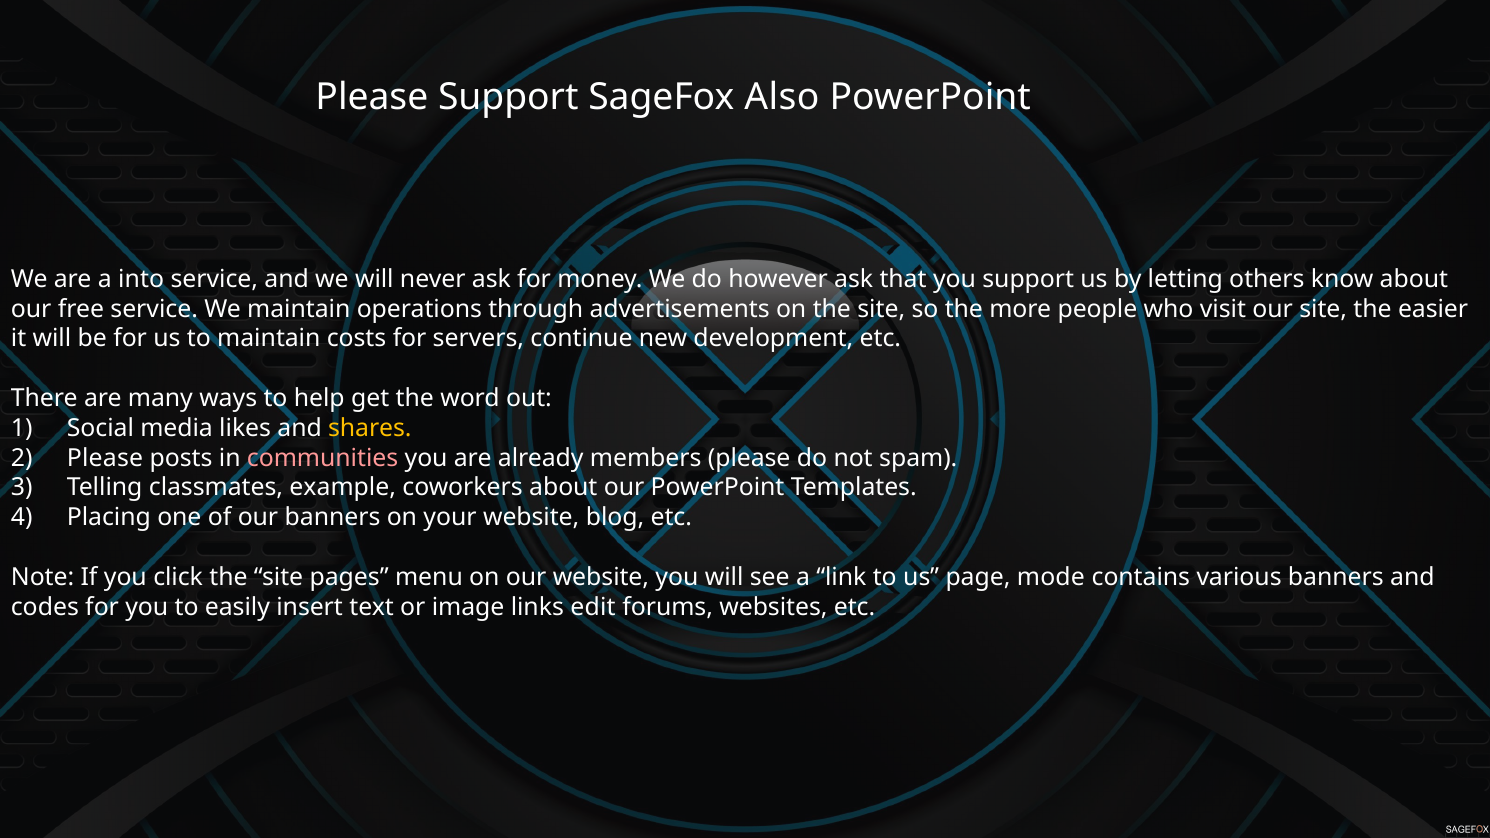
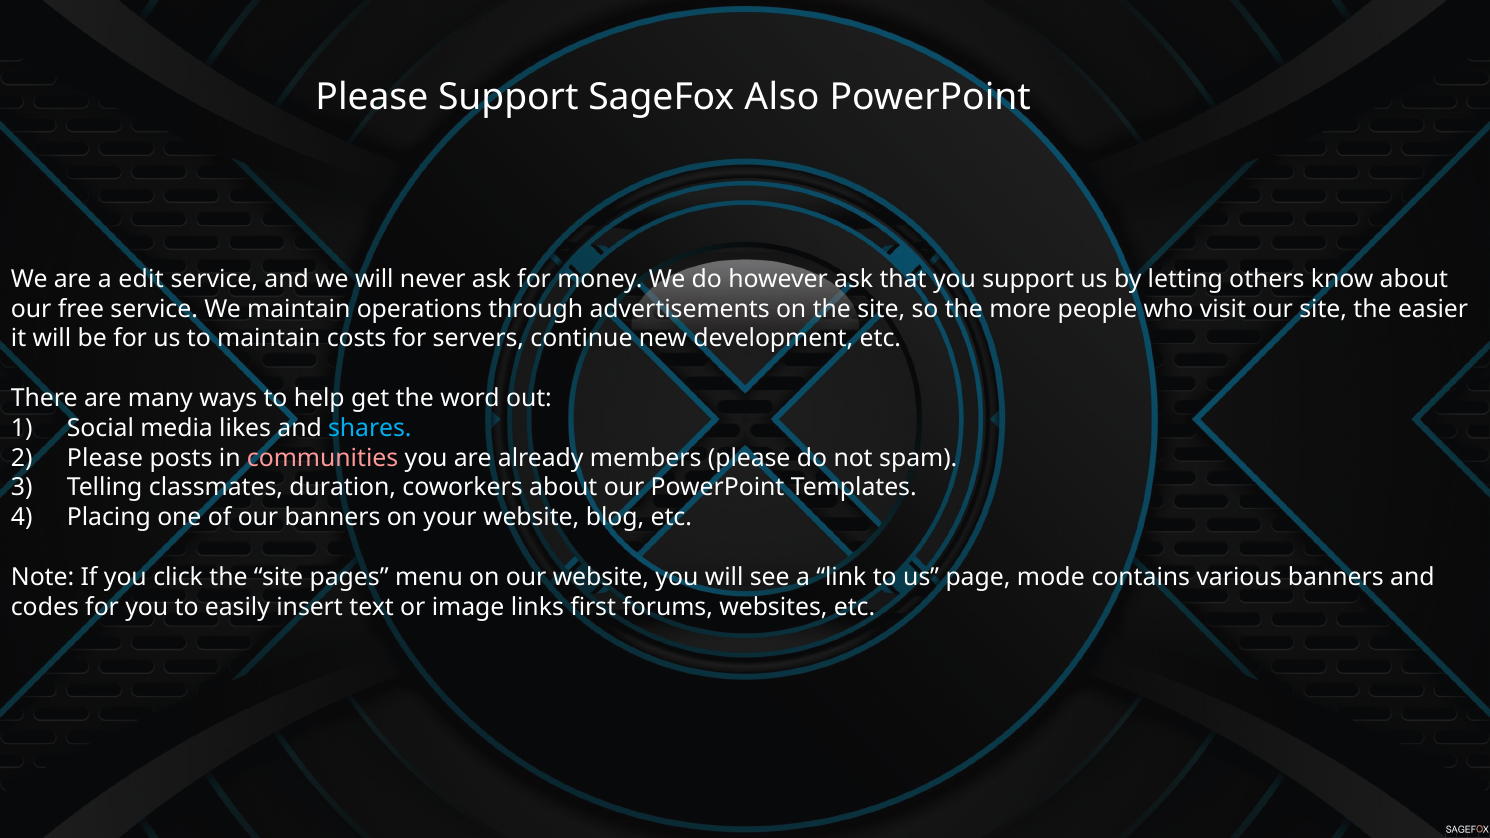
into: into -> edit
shares colour: yellow -> light blue
example: example -> duration
edit: edit -> first
